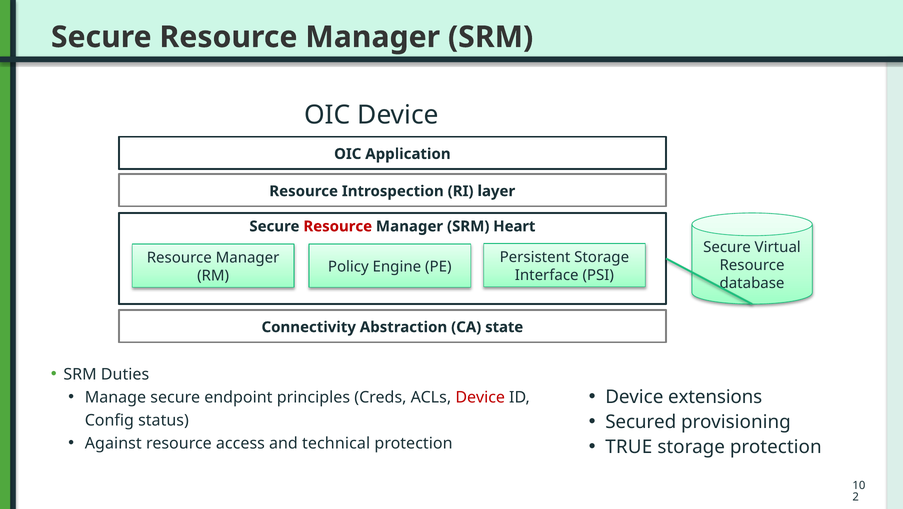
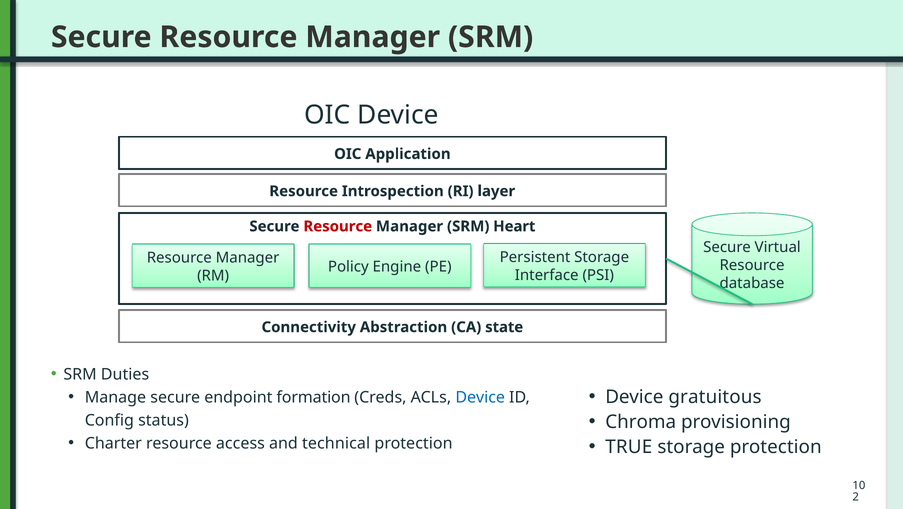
extensions: extensions -> gratuitous
principles: principles -> formation
Device at (480, 397) colour: red -> blue
Secured: Secured -> Chroma
Against: Against -> Charter
